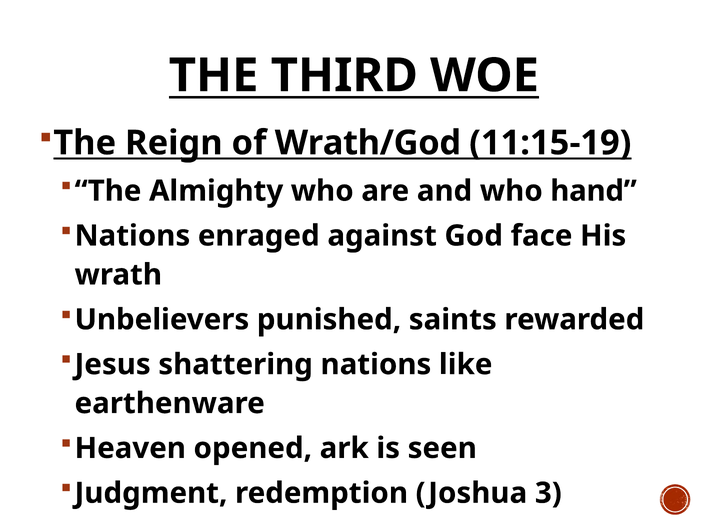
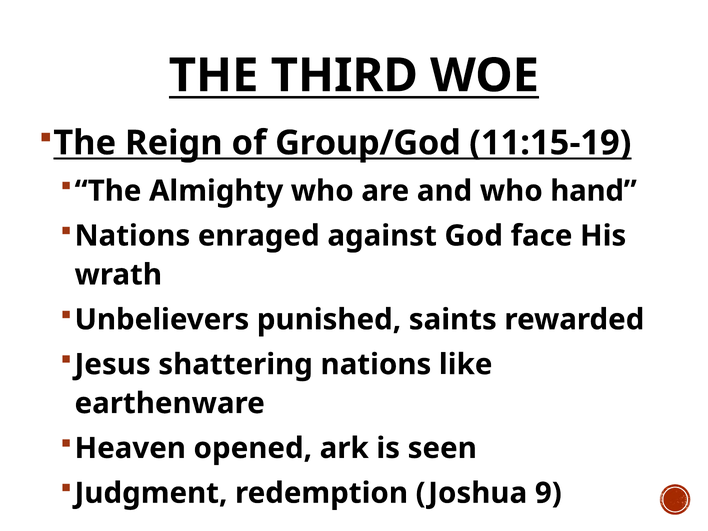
Wrath/God: Wrath/God -> Group/God
3: 3 -> 9
